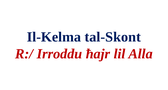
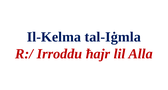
tal-Skont: tal-Skont -> tal-Iġmla
